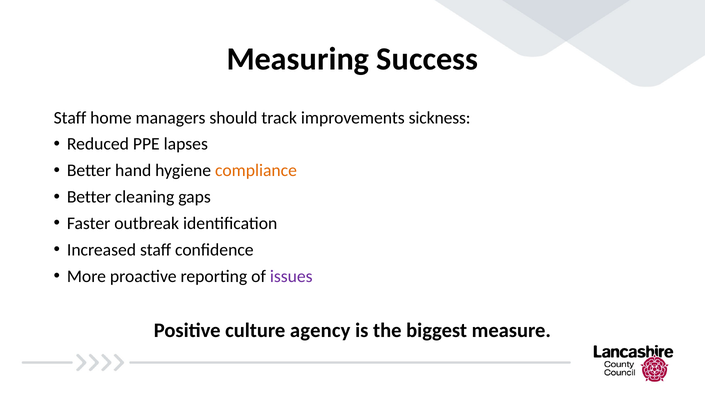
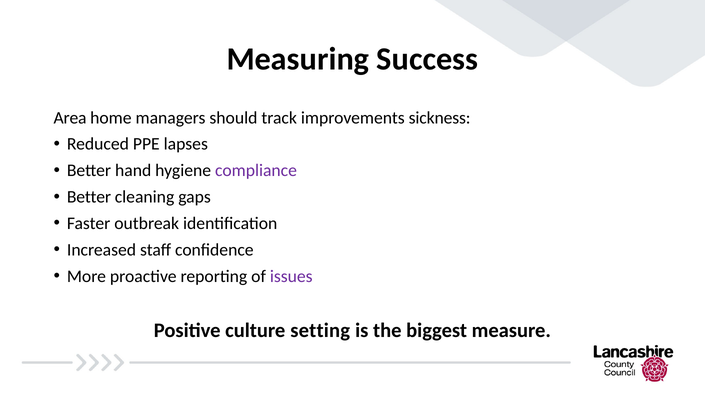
Staff at (70, 118): Staff -> Area
compliance colour: orange -> purple
agency: agency -> setting
